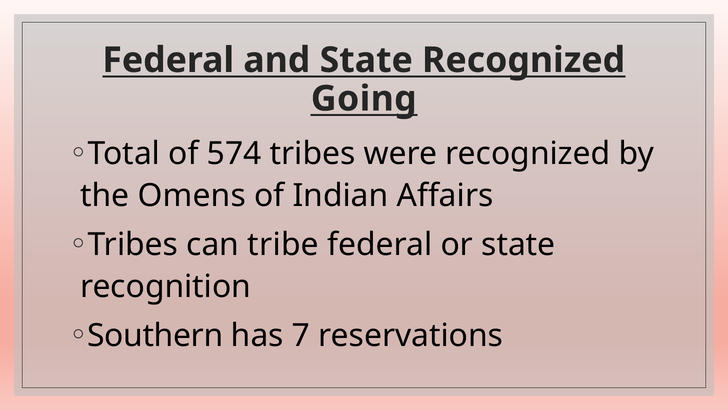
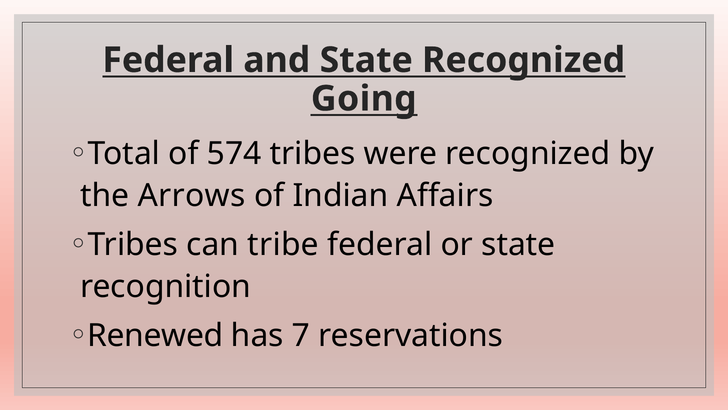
Omens: Omens -> Arrows
Southern: Southern -> Renewed
